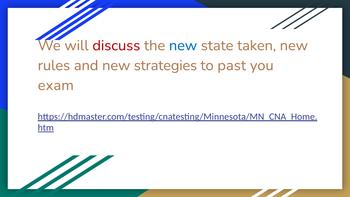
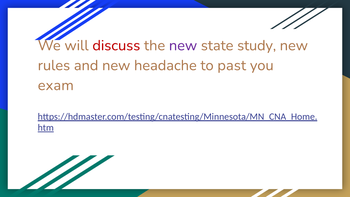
new at (183, 45) colour: blue -> purple
taken: taken -> study
strategies: strategies -> headache
